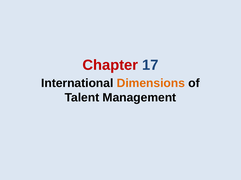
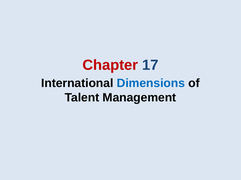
Dimensions colour: orange -> blue
